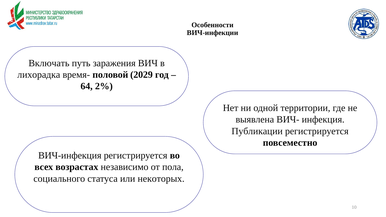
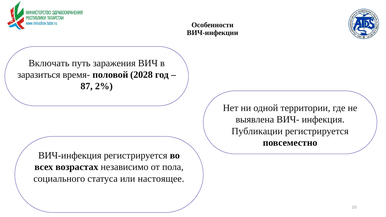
лихорадка: лихорадка -> заразиться
2029: 2029 -> 2028
64: 64 -> 87
некоторых: некоторых -> настоящее
